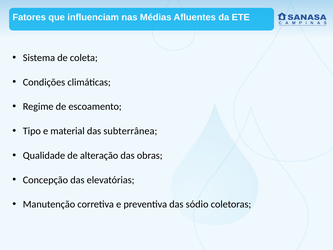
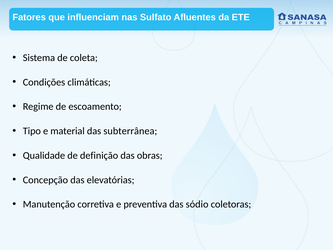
Médias: Médias -> Sulfato
alteração: alteração -> definição
